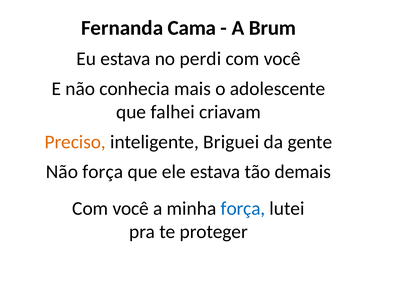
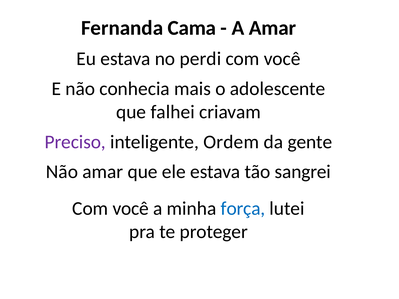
A Brum: Brum -> Amar
Preciso colour: orange -> purple
Briguei: Briguei -> Ordem
Não força: força -> amar
demais: demais -> sangrei
